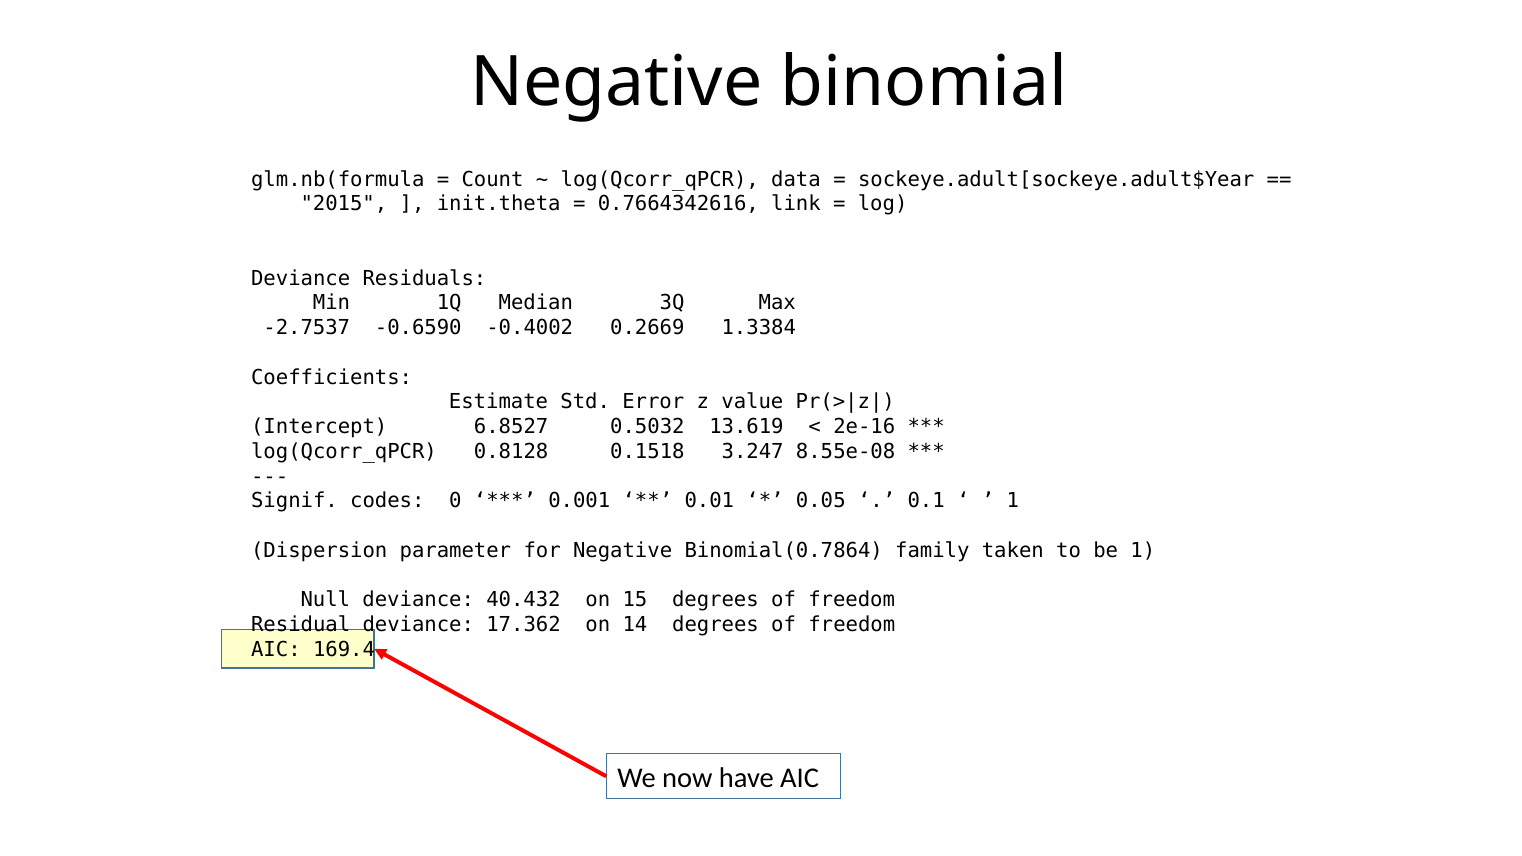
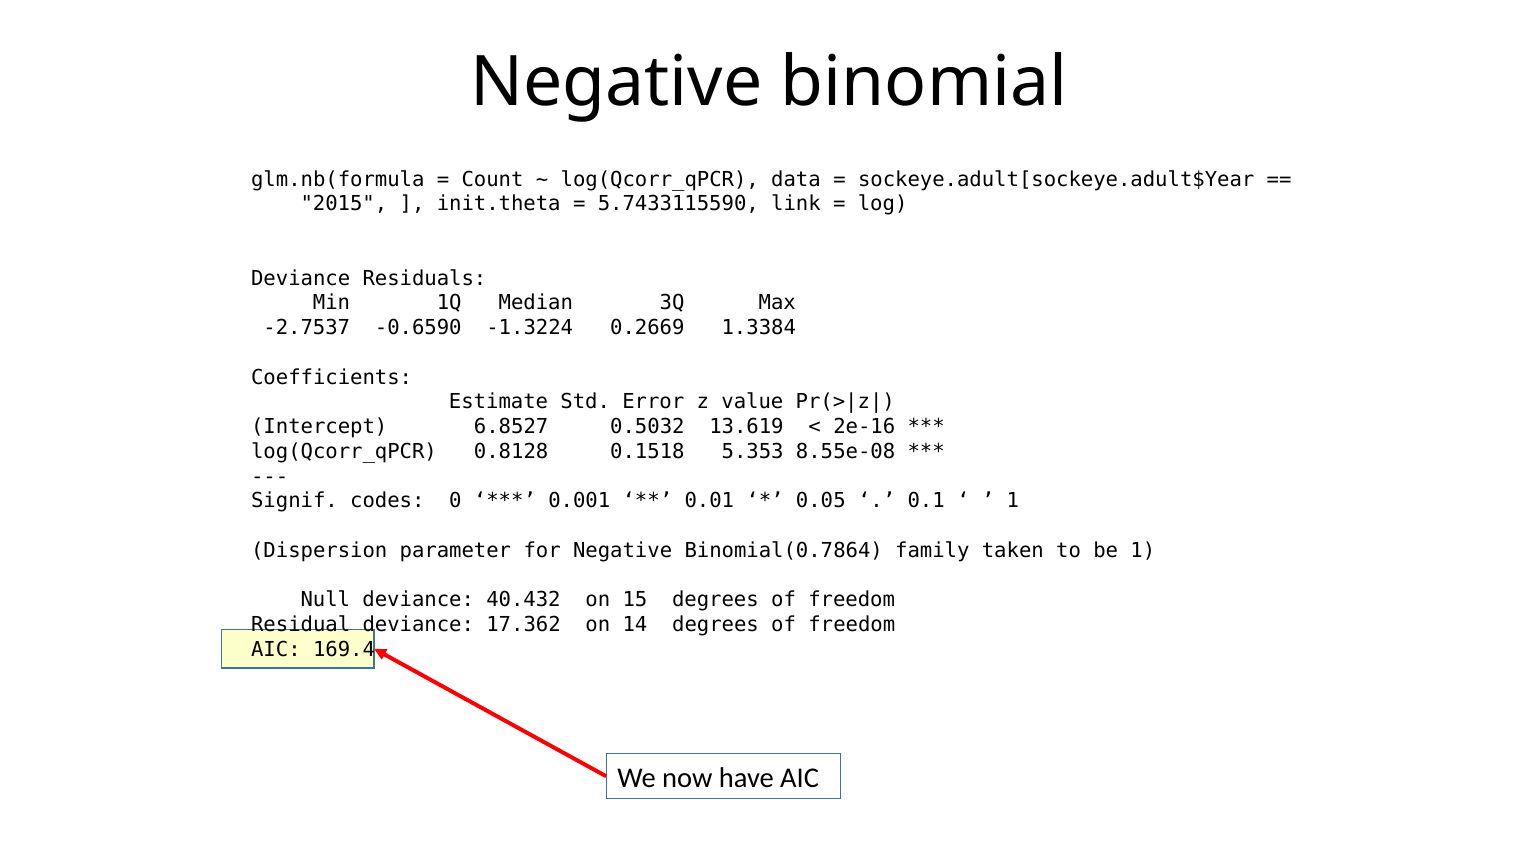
0.7664342616: 0.7664342616 -> 5.7433115590
-0.4002: -0.4002 -> -1.3224
3.247: 3.247 -> 5.353
